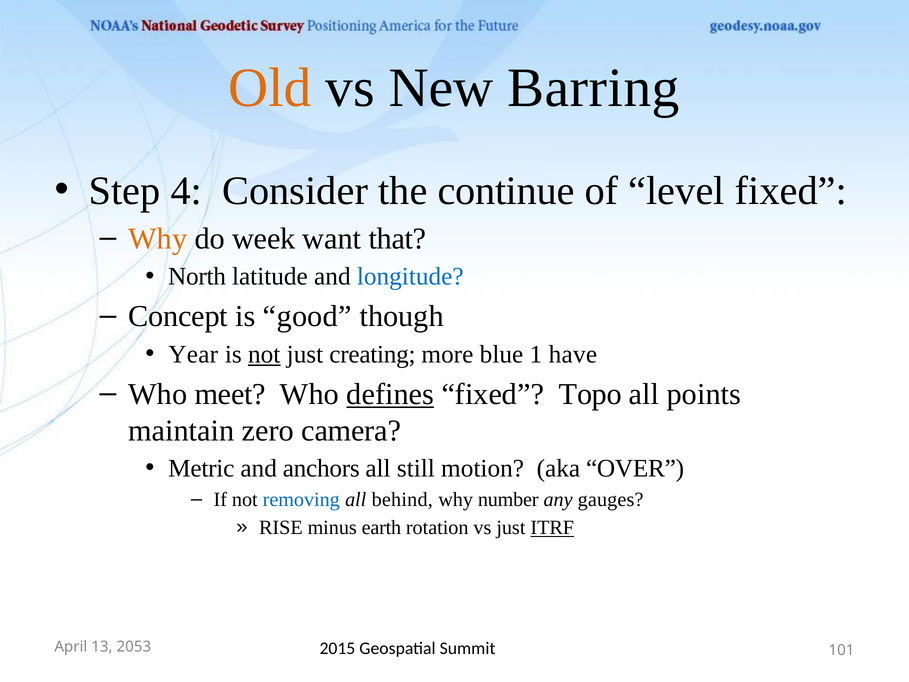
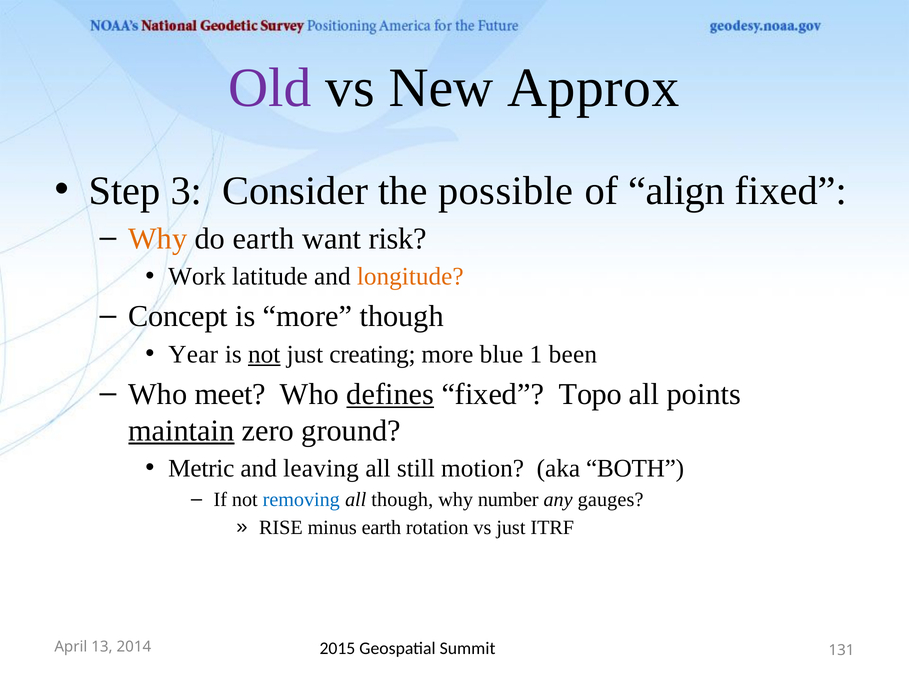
Old colour: orange -> purple
Barring: Barring -> Approx
4: 4 -> 3
continue: continue -> possible
level: level -> align
do week: week -> earth
that: that -> risk
North: North -> Work
longitude colour: blue -> orange
is good: good -> more
have: have -> been
maintain underline: none -> present
camera: camera -> ground
anchors: anchors -> leaving
OVER: OVER -> BOTH
all behind: behind -> though
ITRF underline: present -> none
2053: 2053 -> 2014
101: 101 -> 131
